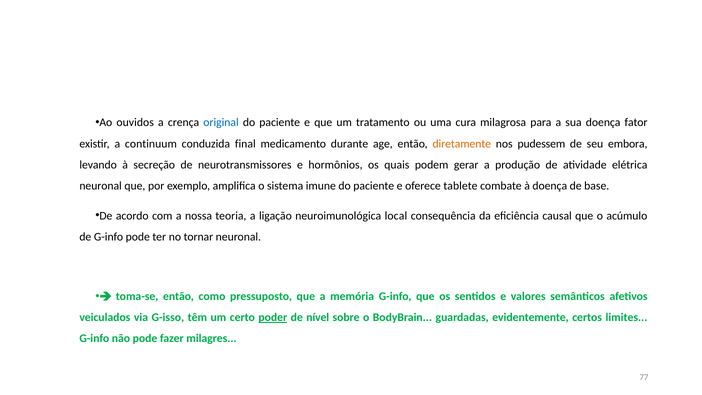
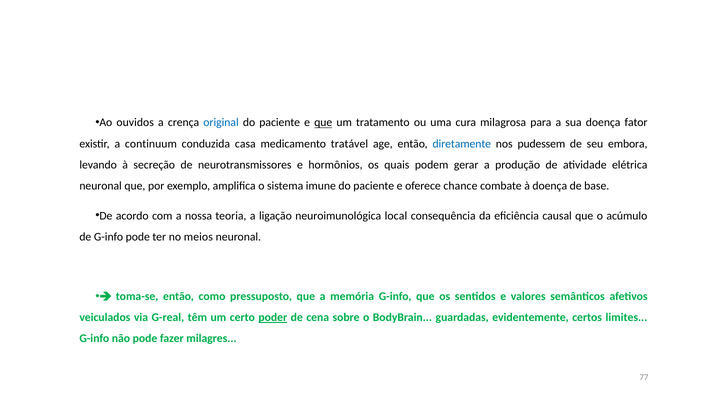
que at (323, 123) underline: none -> present
final: final -> casa
durante: durante -> tratável
diretamente colour: orange -> blue
tablete: tablete -> chance
tornar: tornar -> meios
G-isso: G-isso -> G-real
nível: nível -> cena
